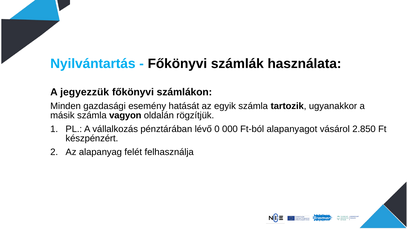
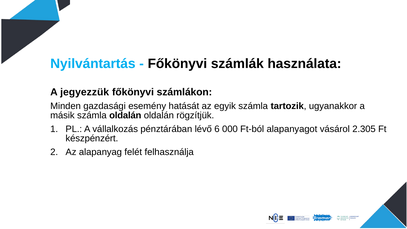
számla vagyon: vagyon -> oldalán
0: 0 -> 6
2.850: 2.850 -> 2.305
